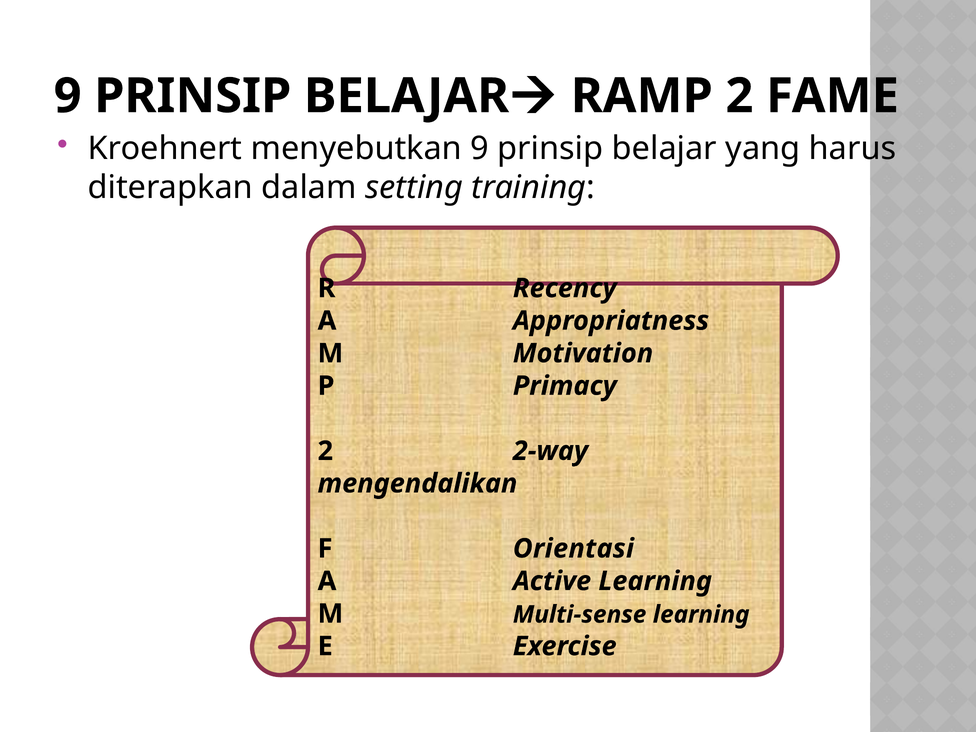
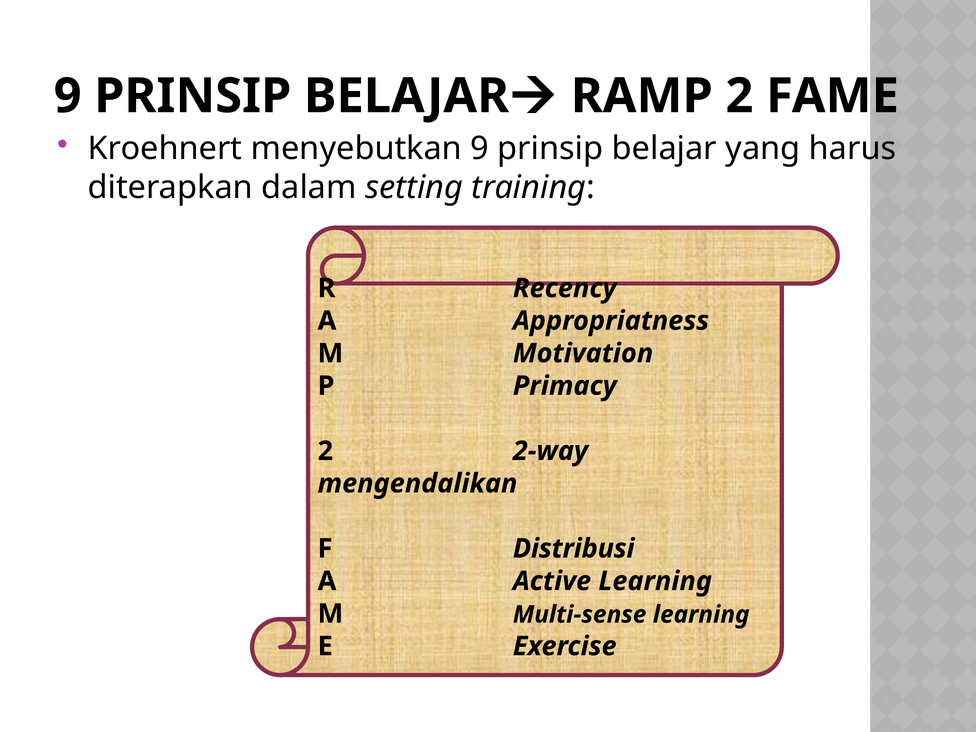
Orientasi: Orientasi -> Distribusi
